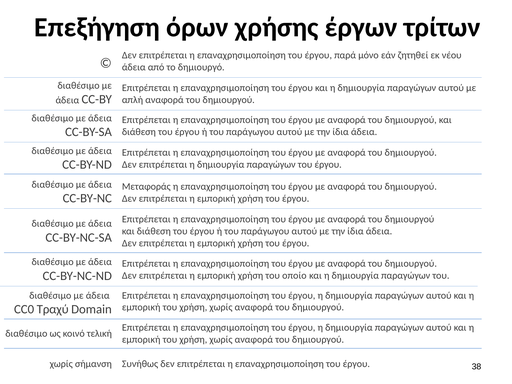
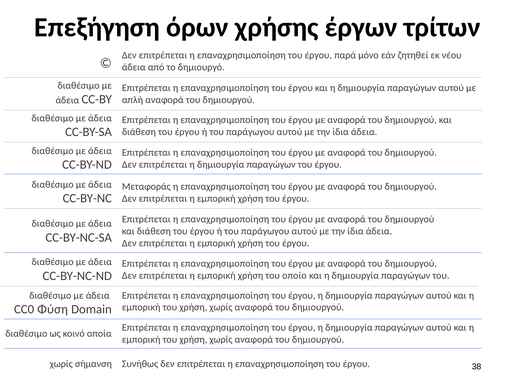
Τραχύ: Τραχύ -> Φύση
τελική: τελική -> οποία
